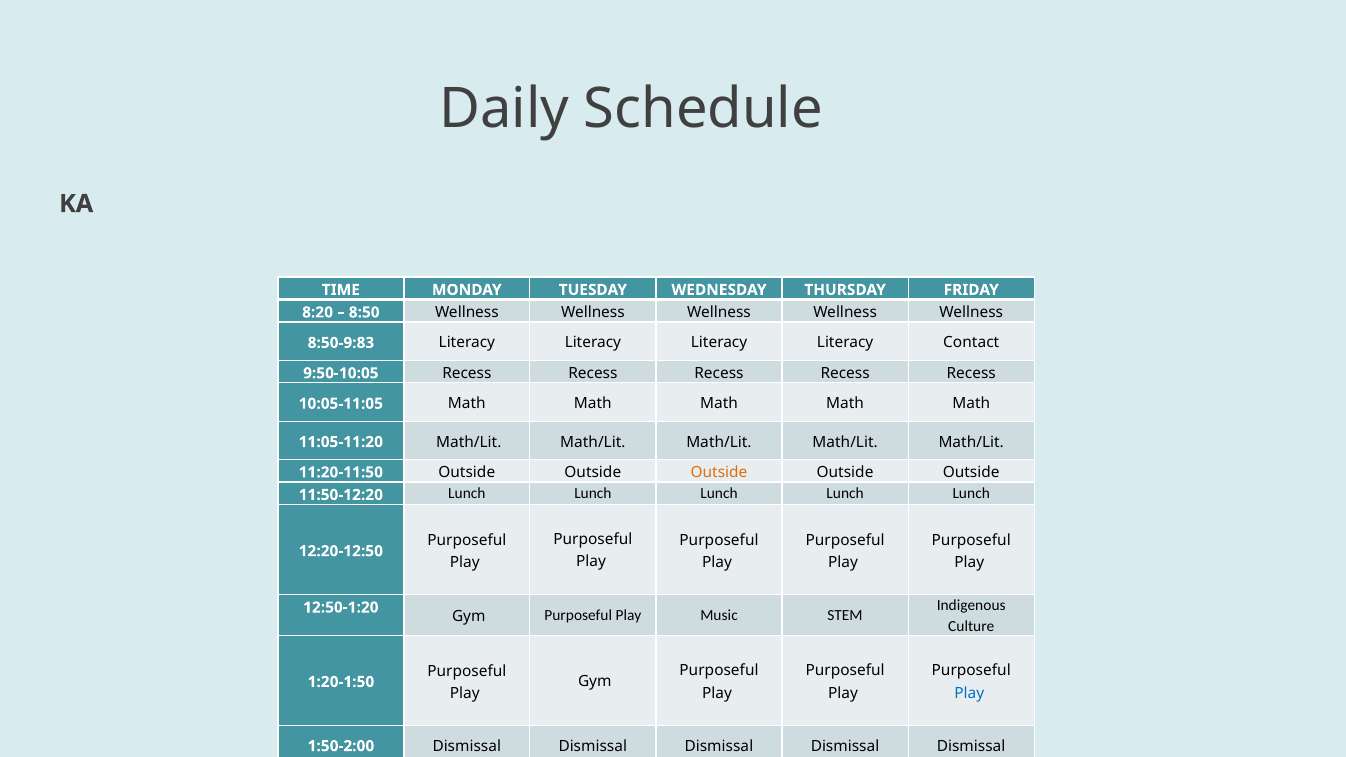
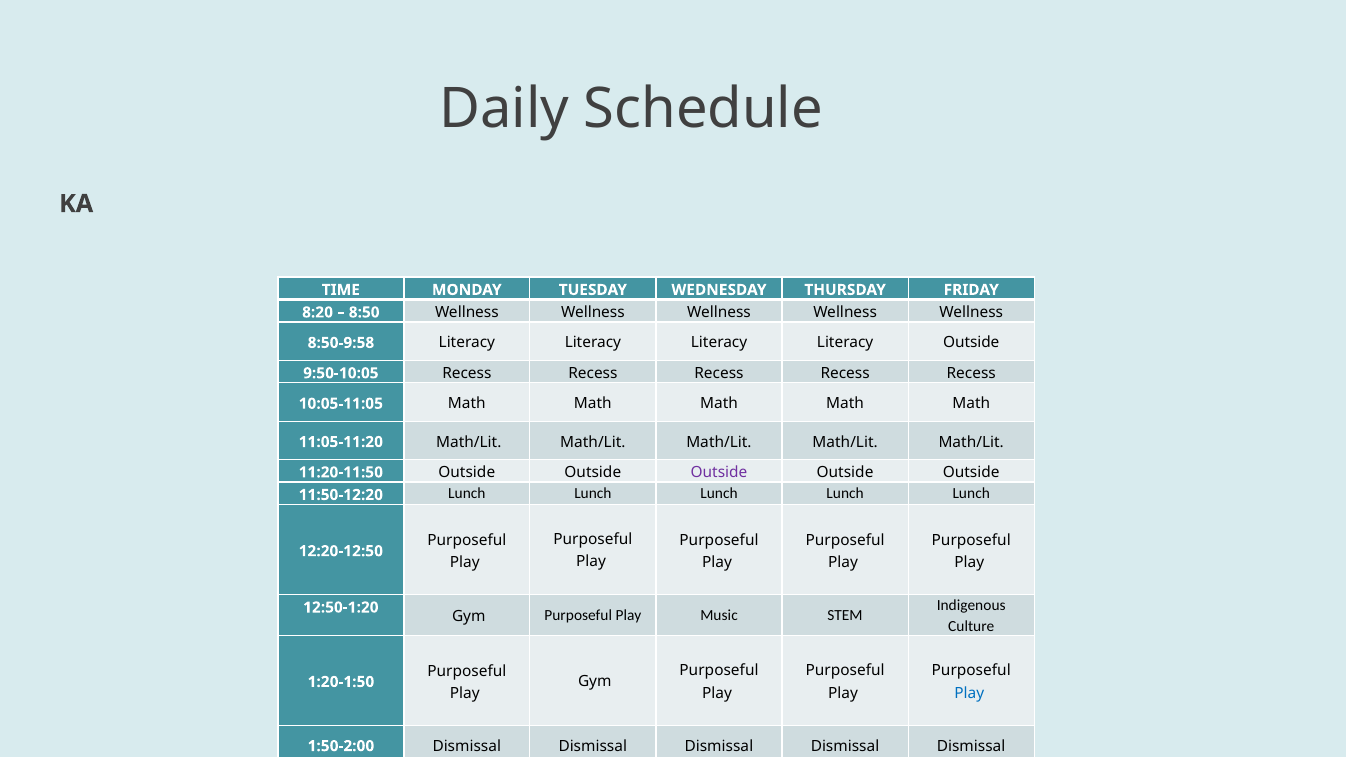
8:50-9:83: 8:50-9:83 -> 8:50-9:58
Literacy Contact: Contact -> Outside
Outside at (719, 472) colour: orange -> purple
